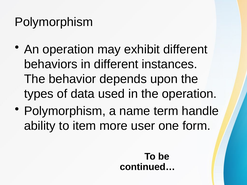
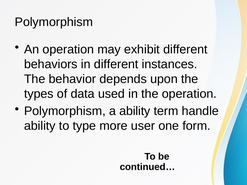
a name: name -> ability
item: item -> type
